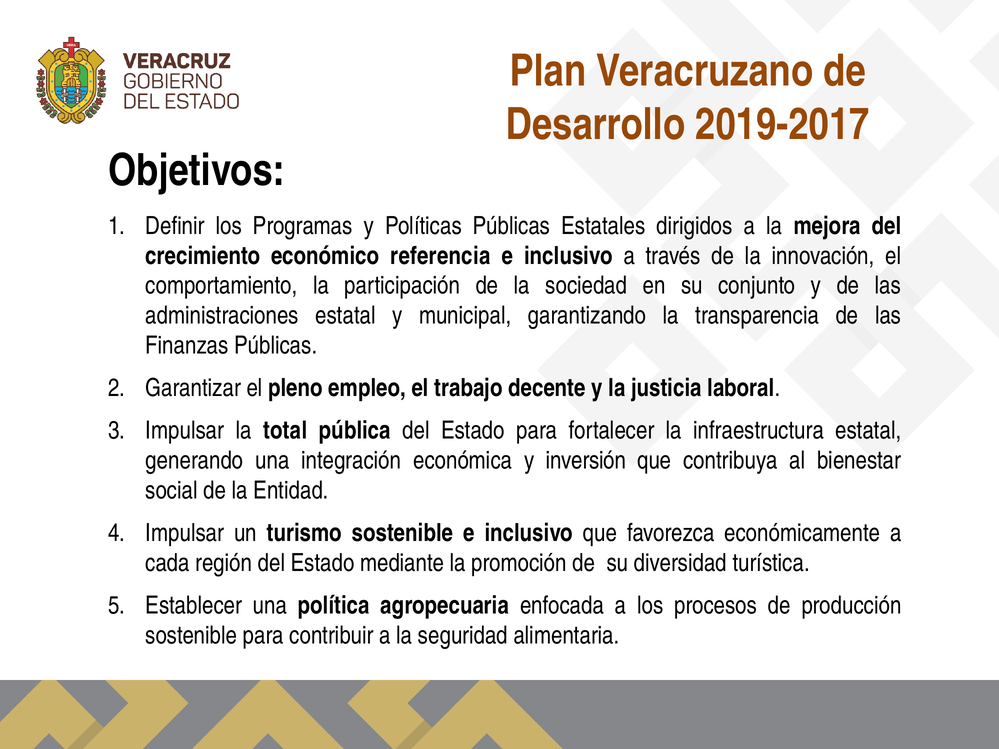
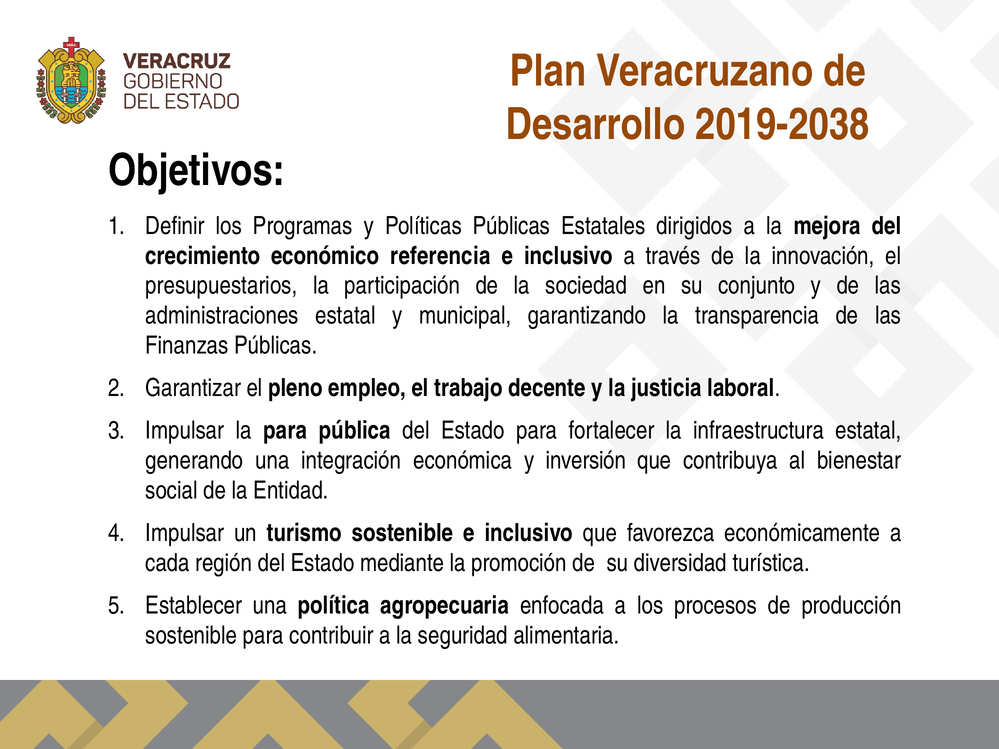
2019-2017: 2019-2017 -> 2019-2038
comportamiento: comportamiento -> presupuestarios
la total: total -> para
